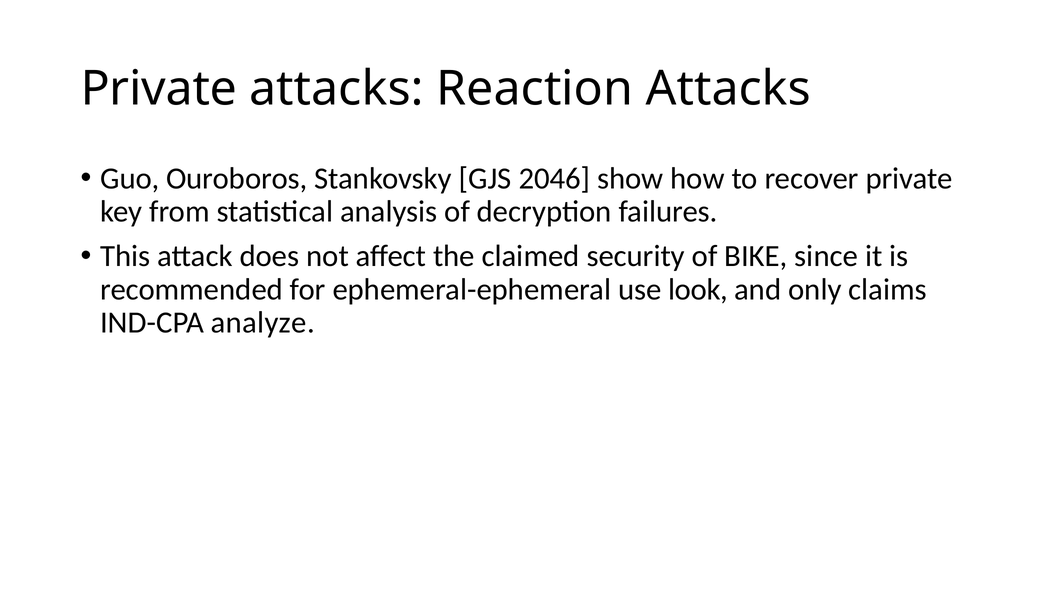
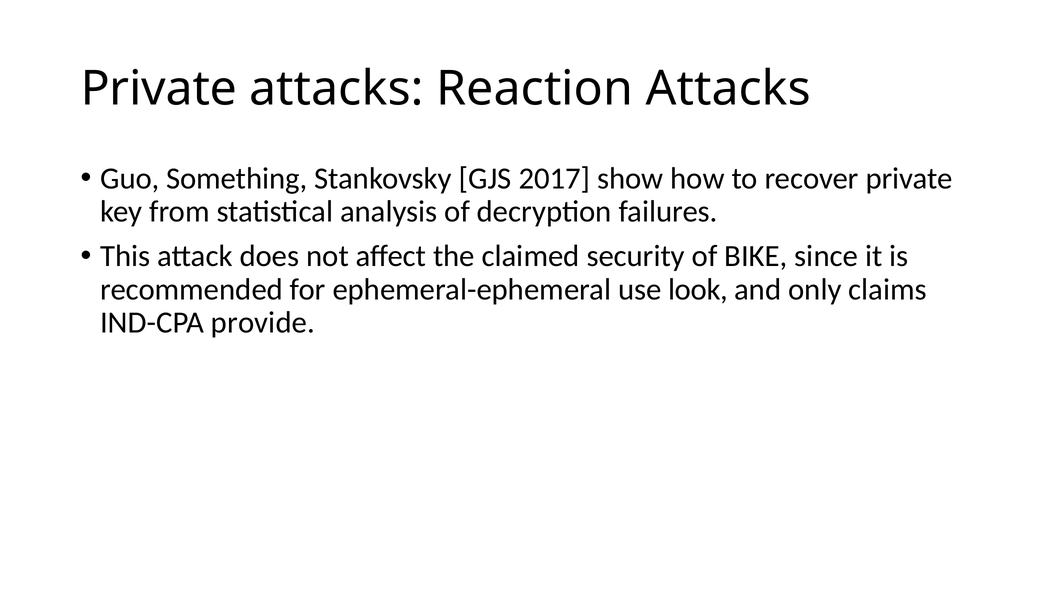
Ouroboros: Ouroboros -> Something
2046: 2046 -> 2017
analyze: analyze -> provide
